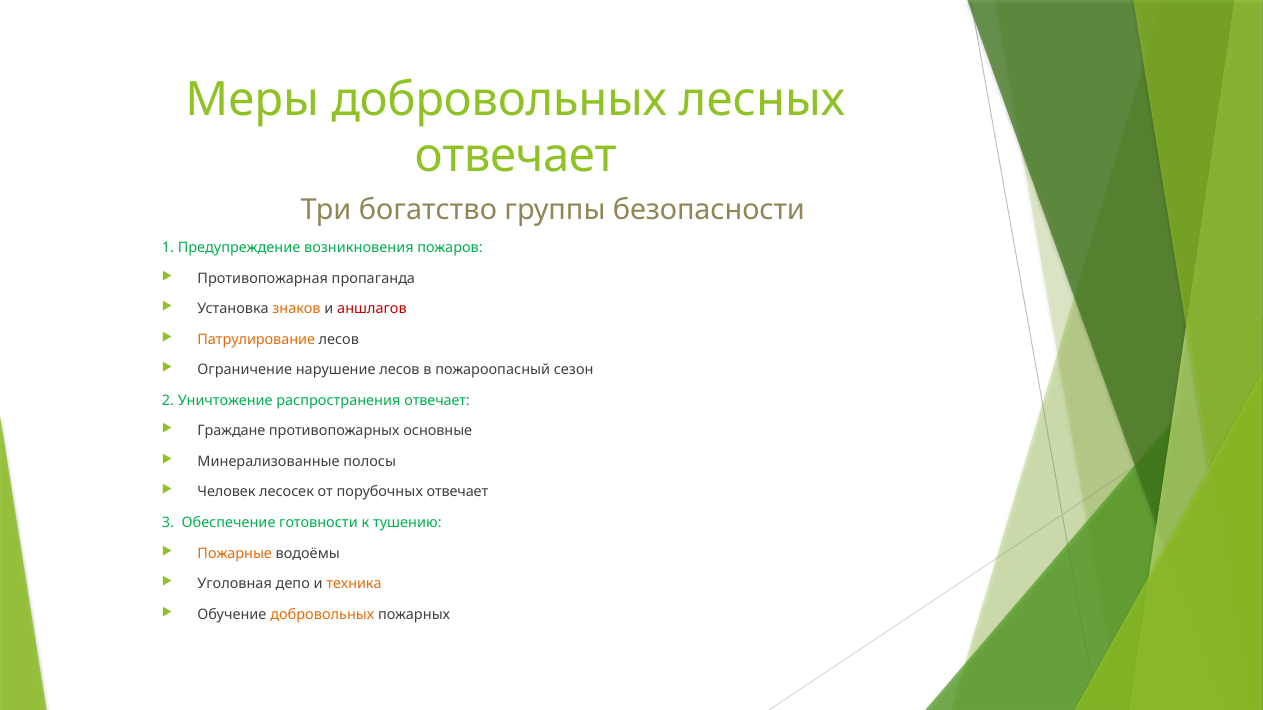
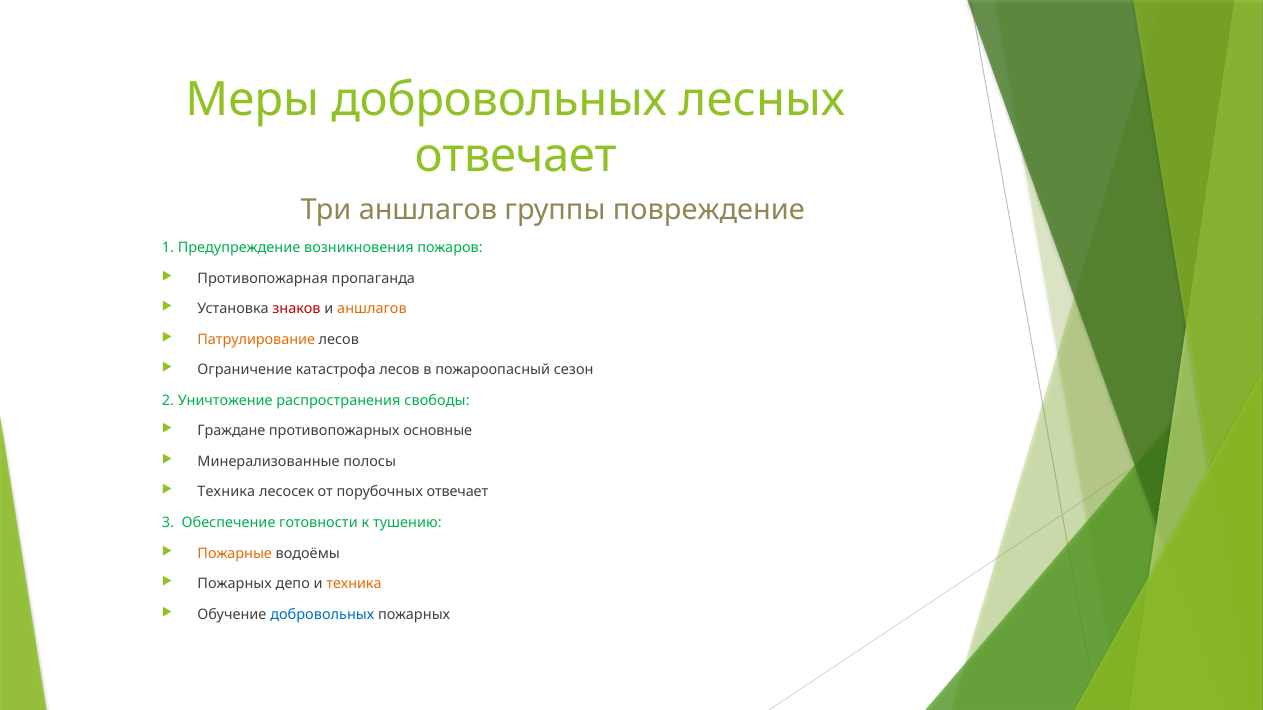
Три богатство: богатство -> аншлагов
безопасности: безопасности -> повреждение
знаков colour: orange -> red
аншлагов at (372, 309) colour: red -> orange
нарушение: нарушение -> катастрофа
распространения отвечает: отвечает -> свободы
Человек at (226, 492): Человек -> Техника
Уголовная at (235, 584): Уголовная -> Пожарных
добровольных at (322, 615) colour: orange -> blue
